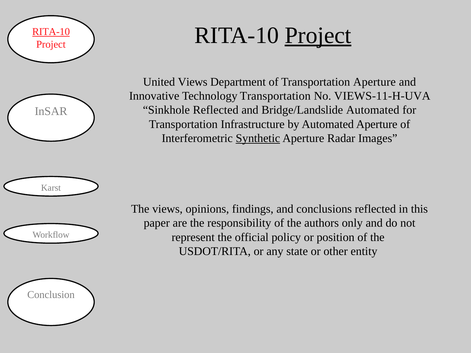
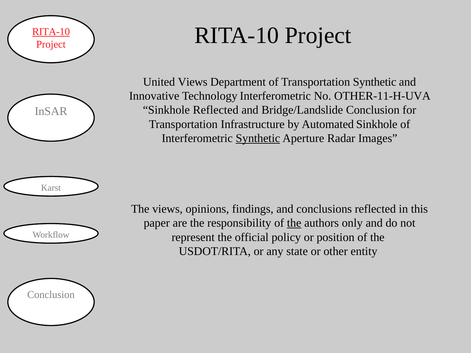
Project at (318, 35) underline: present -> none
Transportation Aperture: Aperture -> Synthetic
Technology Transportation: Transportation -> Interferometric
VIEWS-11-H-UVA: VIEWS-11-H-UVA -> OTHER-11-H-UVA
Bridge/Landslide Automated: Automated -> Conclusion
Automated Aperture: Aperture -> Sinkhole
the at (294, 223) underline: none -> present
